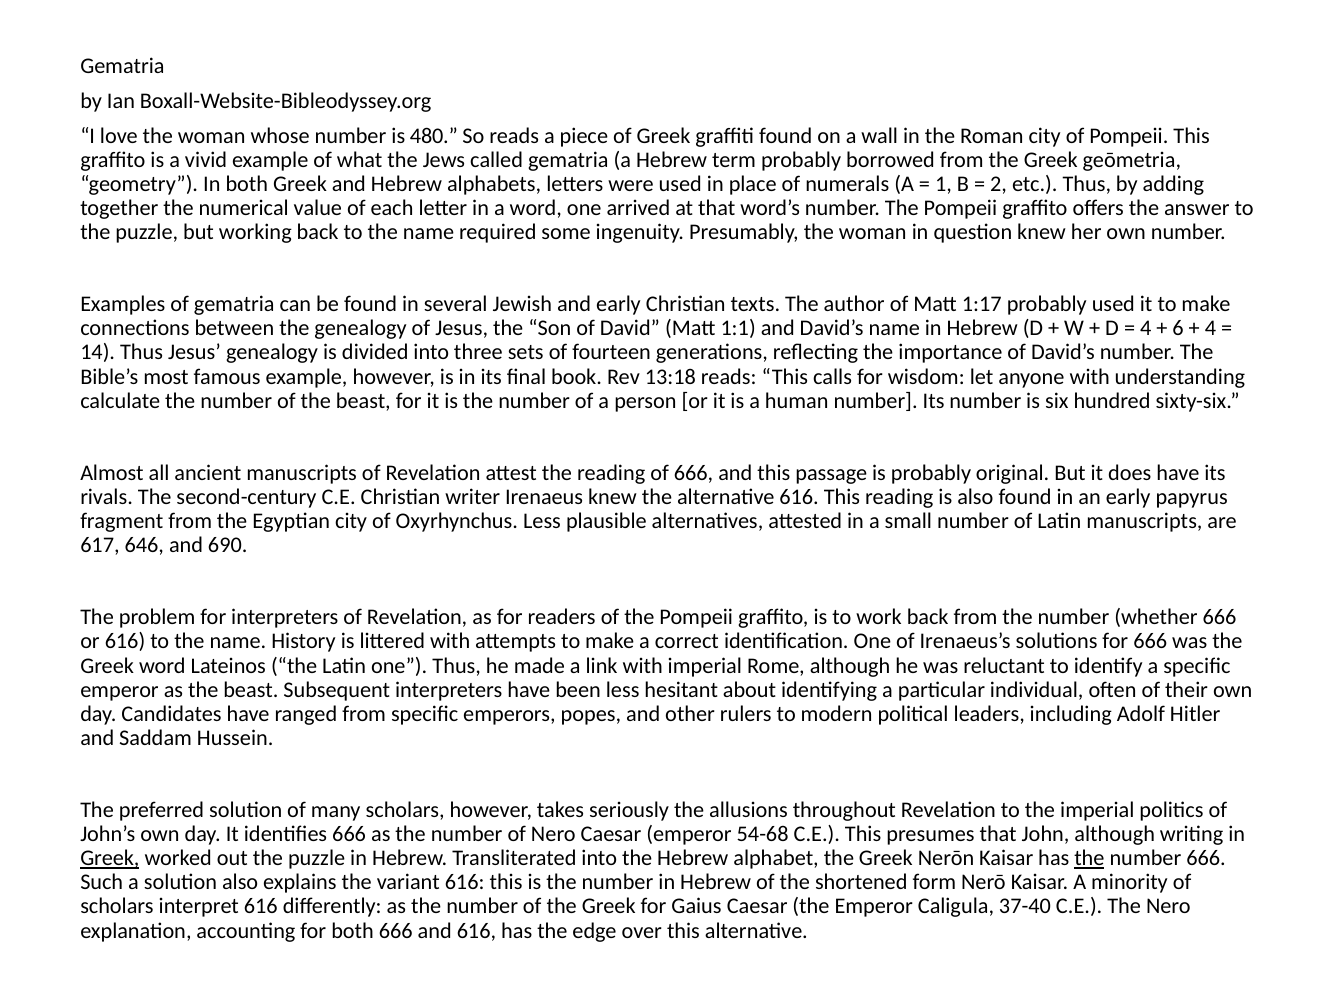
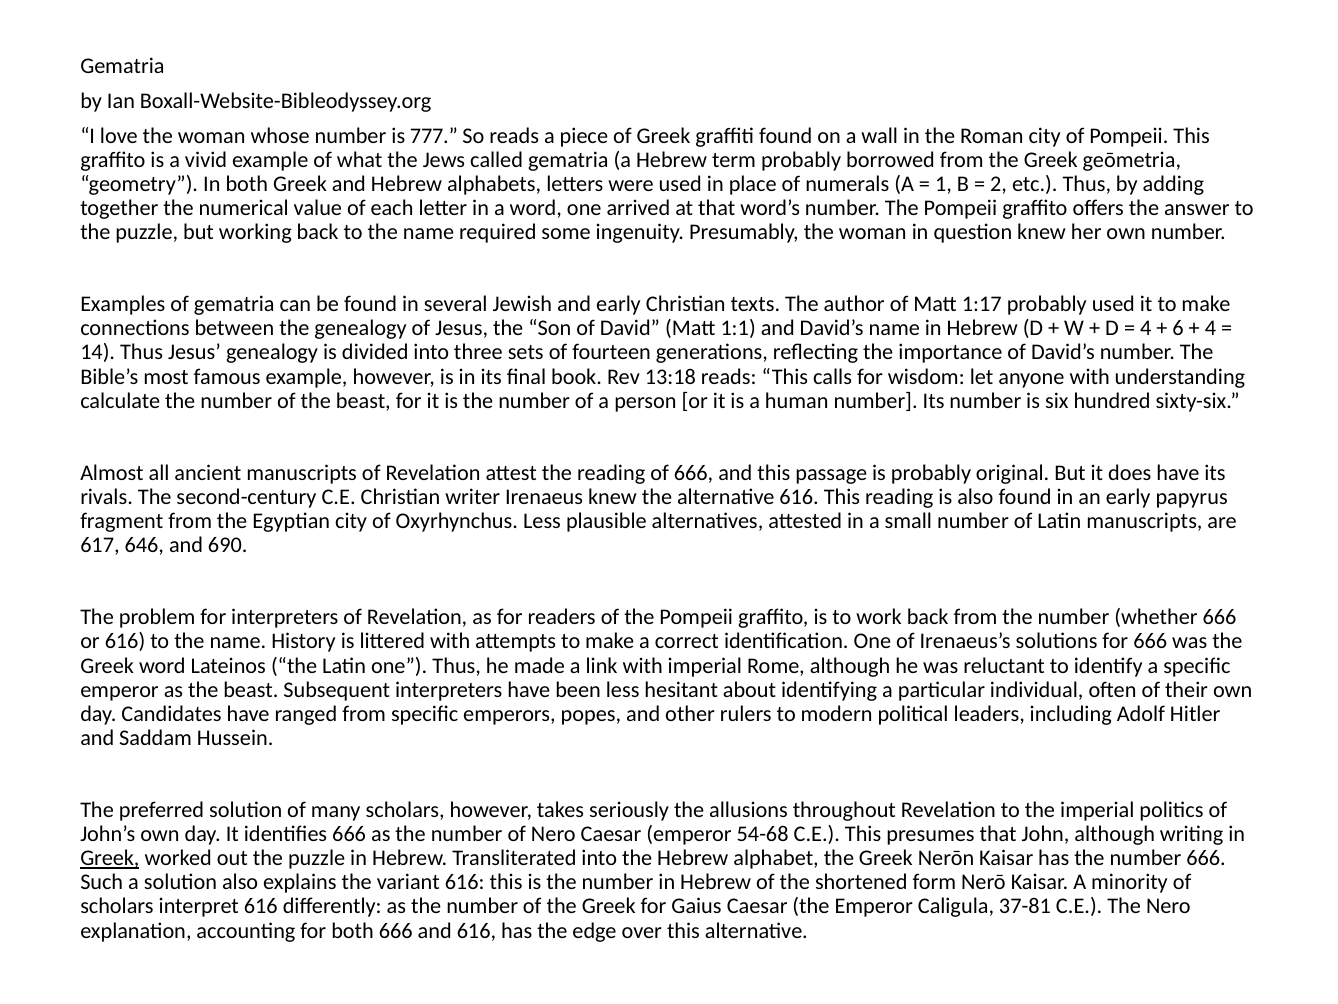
480: 480 -> 777
the at (1089, 858) underline: present -> none
37-40: 37-40 -> 37-81
